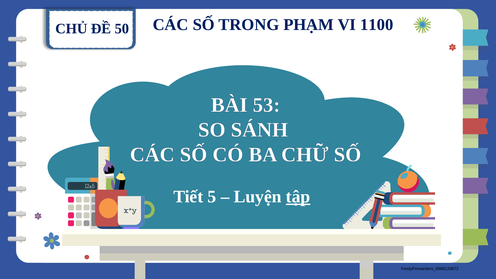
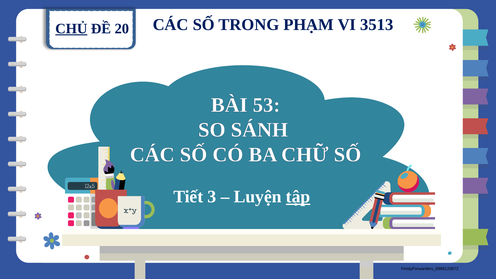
CHỦ underline: none -> present
50: 50 -> 20
1100: 1100 -> 3513
5: 5 -> 3
